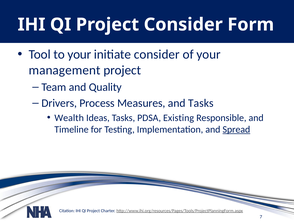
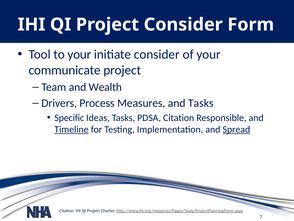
management: management -> communicate
Quality: Quality -> Wealth
Wealth: Wealth -> Specific
PDSA Existing: Existing -> Citation
Timeline underline: none -> present
